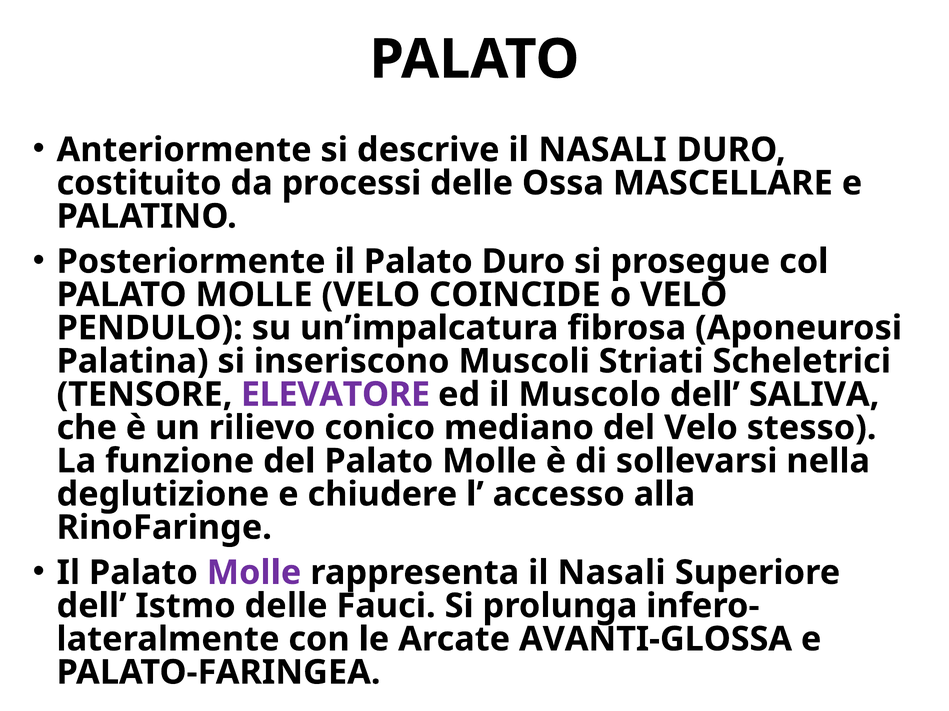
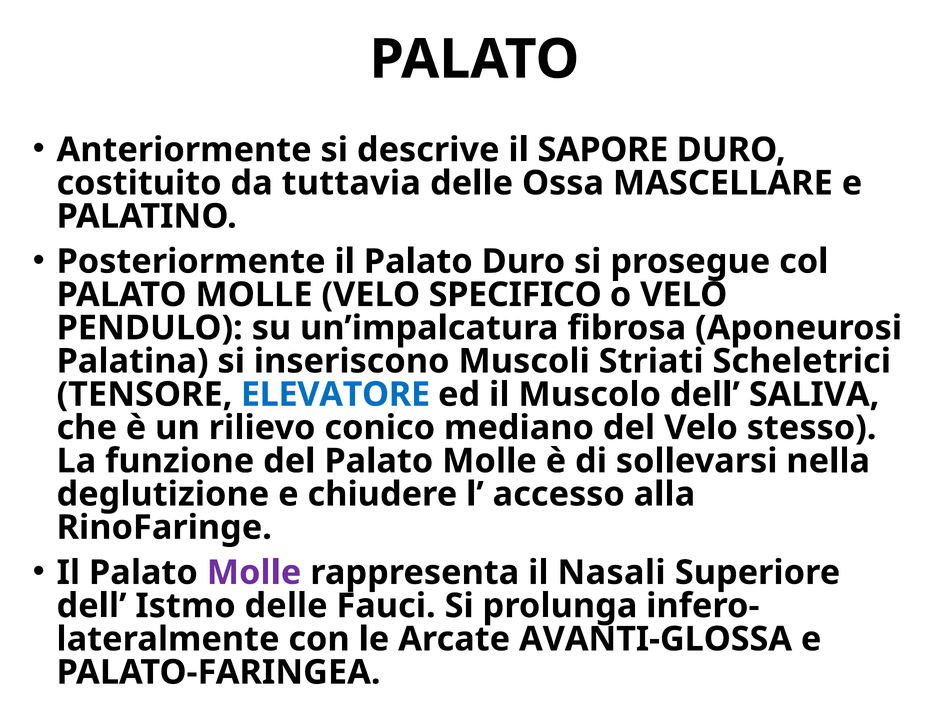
descrive il NASALI: NASALI -> SAPORE
processi: processi -> tuttavia
COINCIDE: COINCIDE -> SPECIFICO
ELEVATORE colour: purple -> blue
